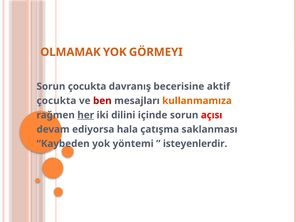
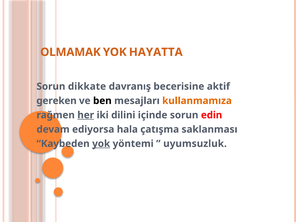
GÖRMEYI: GÖRMEYI -> HAYATTA
Sorun çocukta: çocukta -> dikkate
çocukta at (56, 101): çocukta -> gereken
ben colour: red -> black
açısı: açısı -> edin
yok at (101, 144) underline: none -> present
isteyenlerdir: isteyenlerdir -> uyumsuzluk
